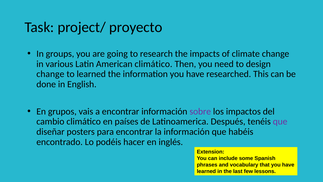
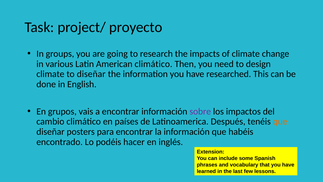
change at (50, 74): change -> climate
to learned: learned -> diseñar
que at (280, 121) colour: purple -> orange
